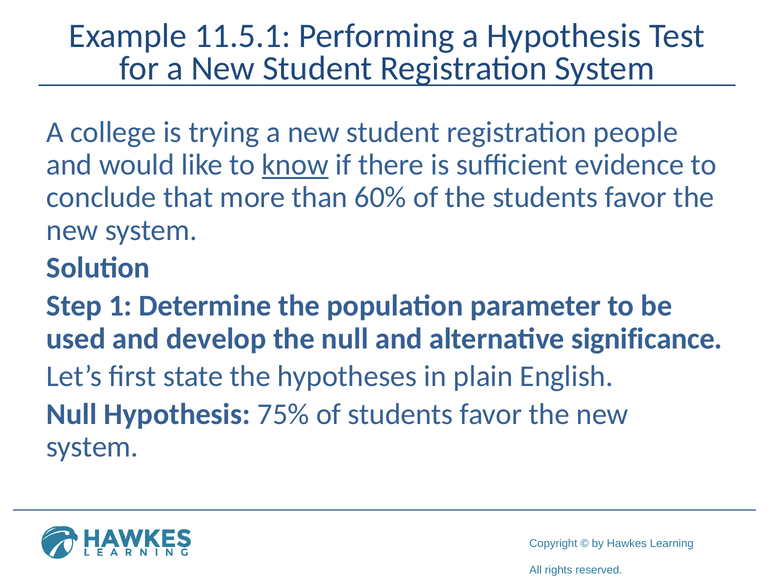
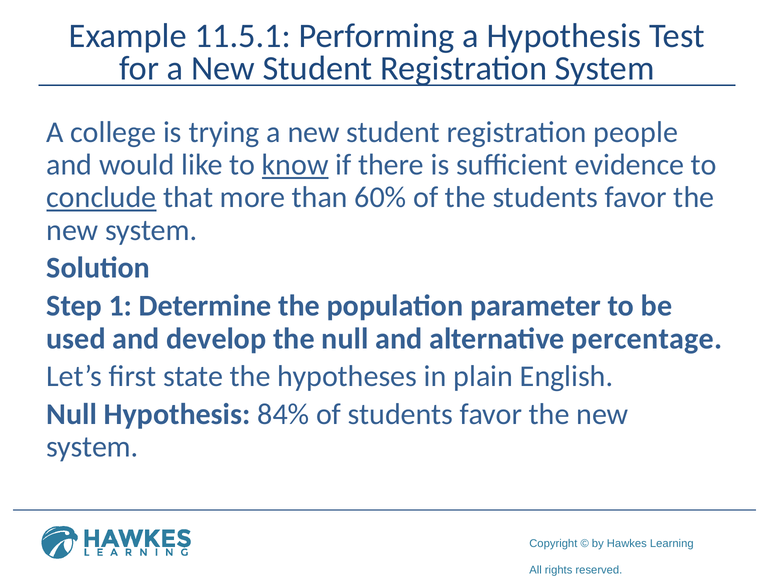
conclude underline: none -> present
significance: significance -> percentage
75%: 75% -> 84%
